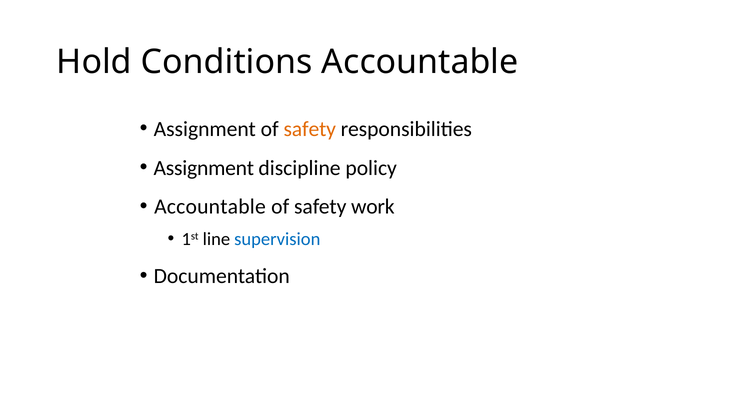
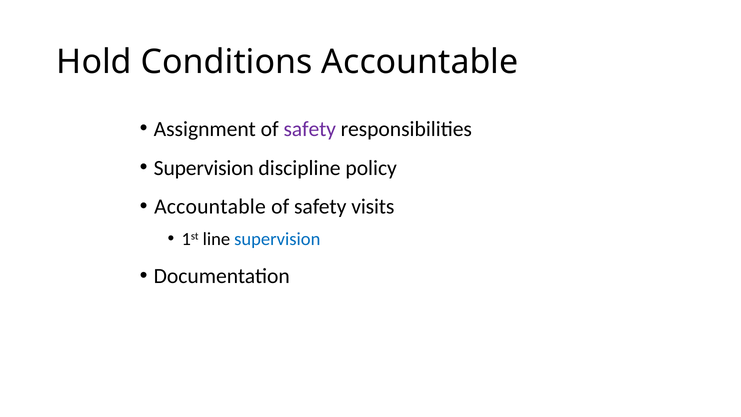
safety at (310, 129) colour: orange -> purple
Assignment at (204, 168): Assignment -> Supervision
work: work -> visits
